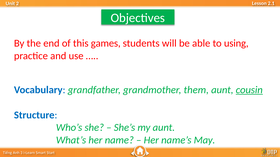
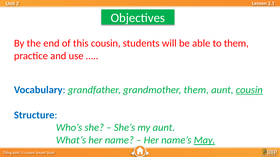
this games: games -> cousin
to using: using -> them
May underline: none -> present
